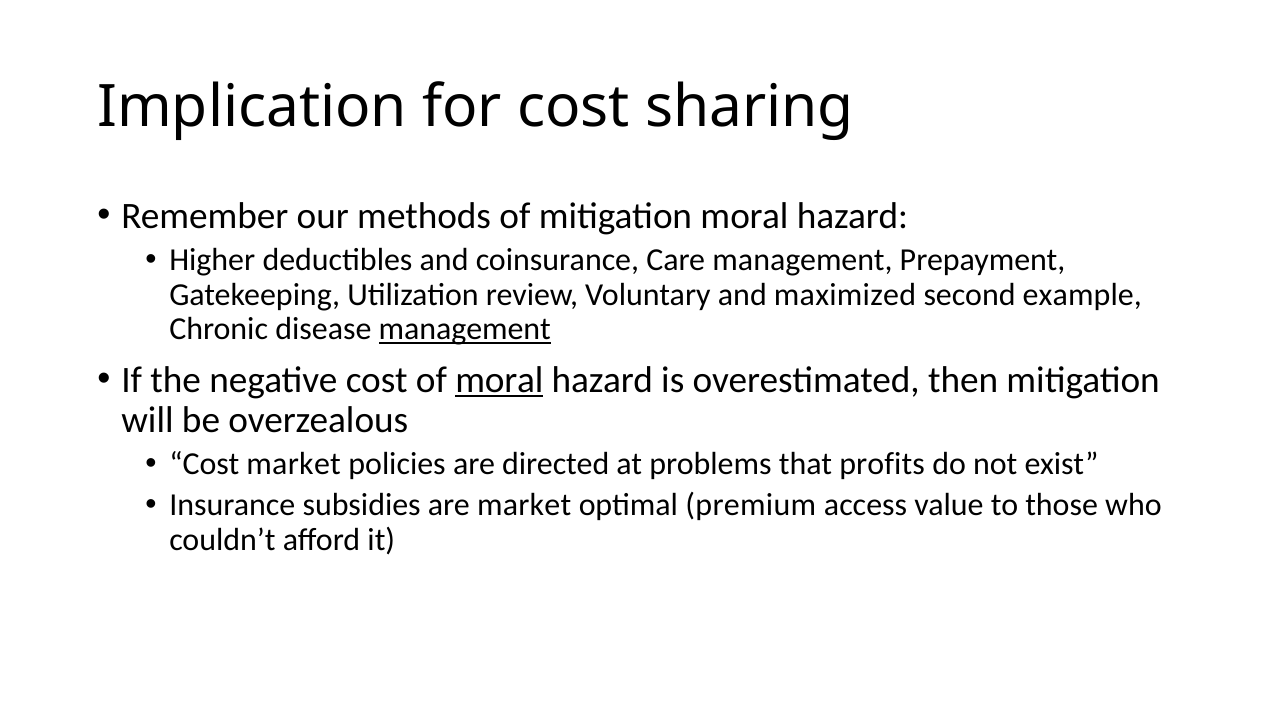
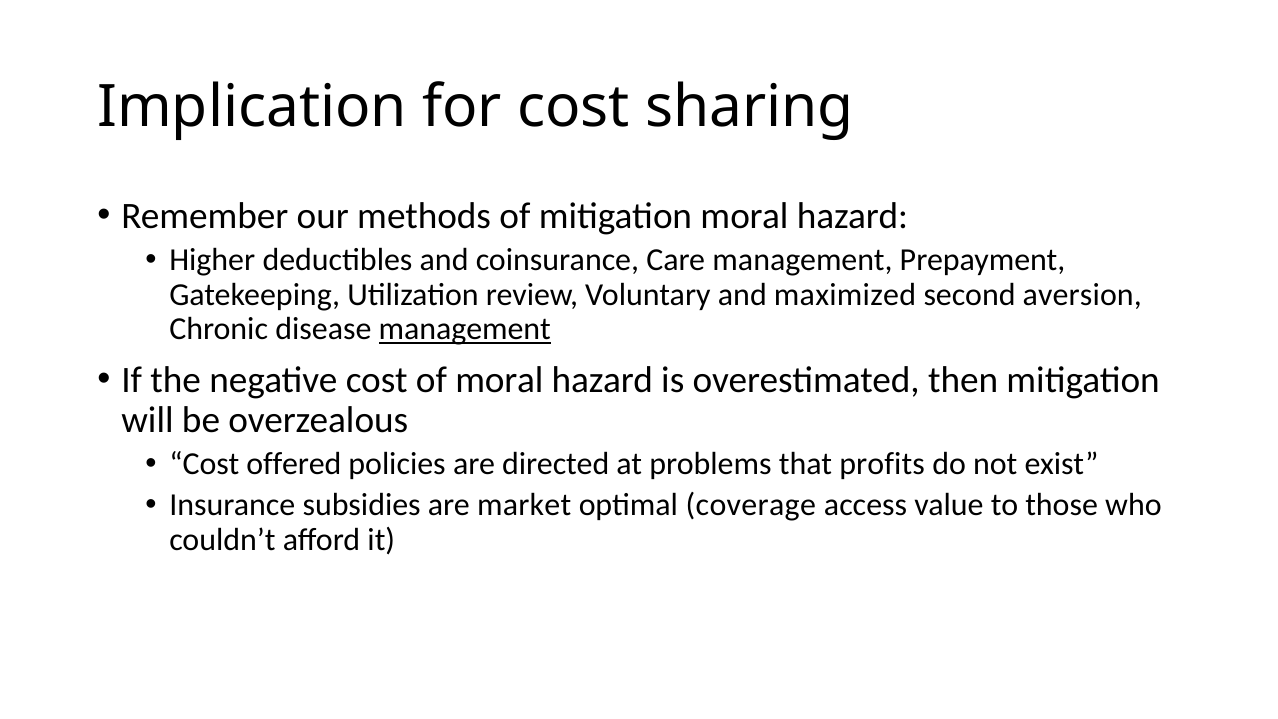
example: example -> aversion
moral at (499, 380) underline: present -> none
Cost market: market -> offered
premium: premium -> coverage
